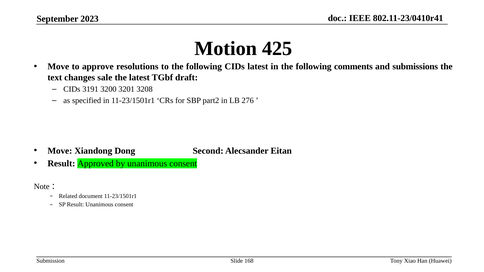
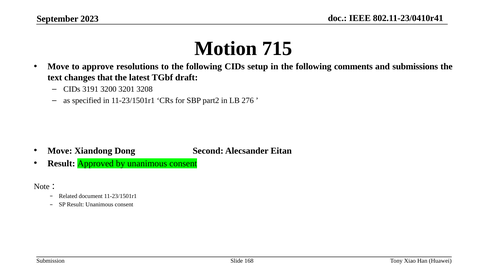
425: 425 -> 715
CIDs latest: latest -> setup
sale: sale -> that
